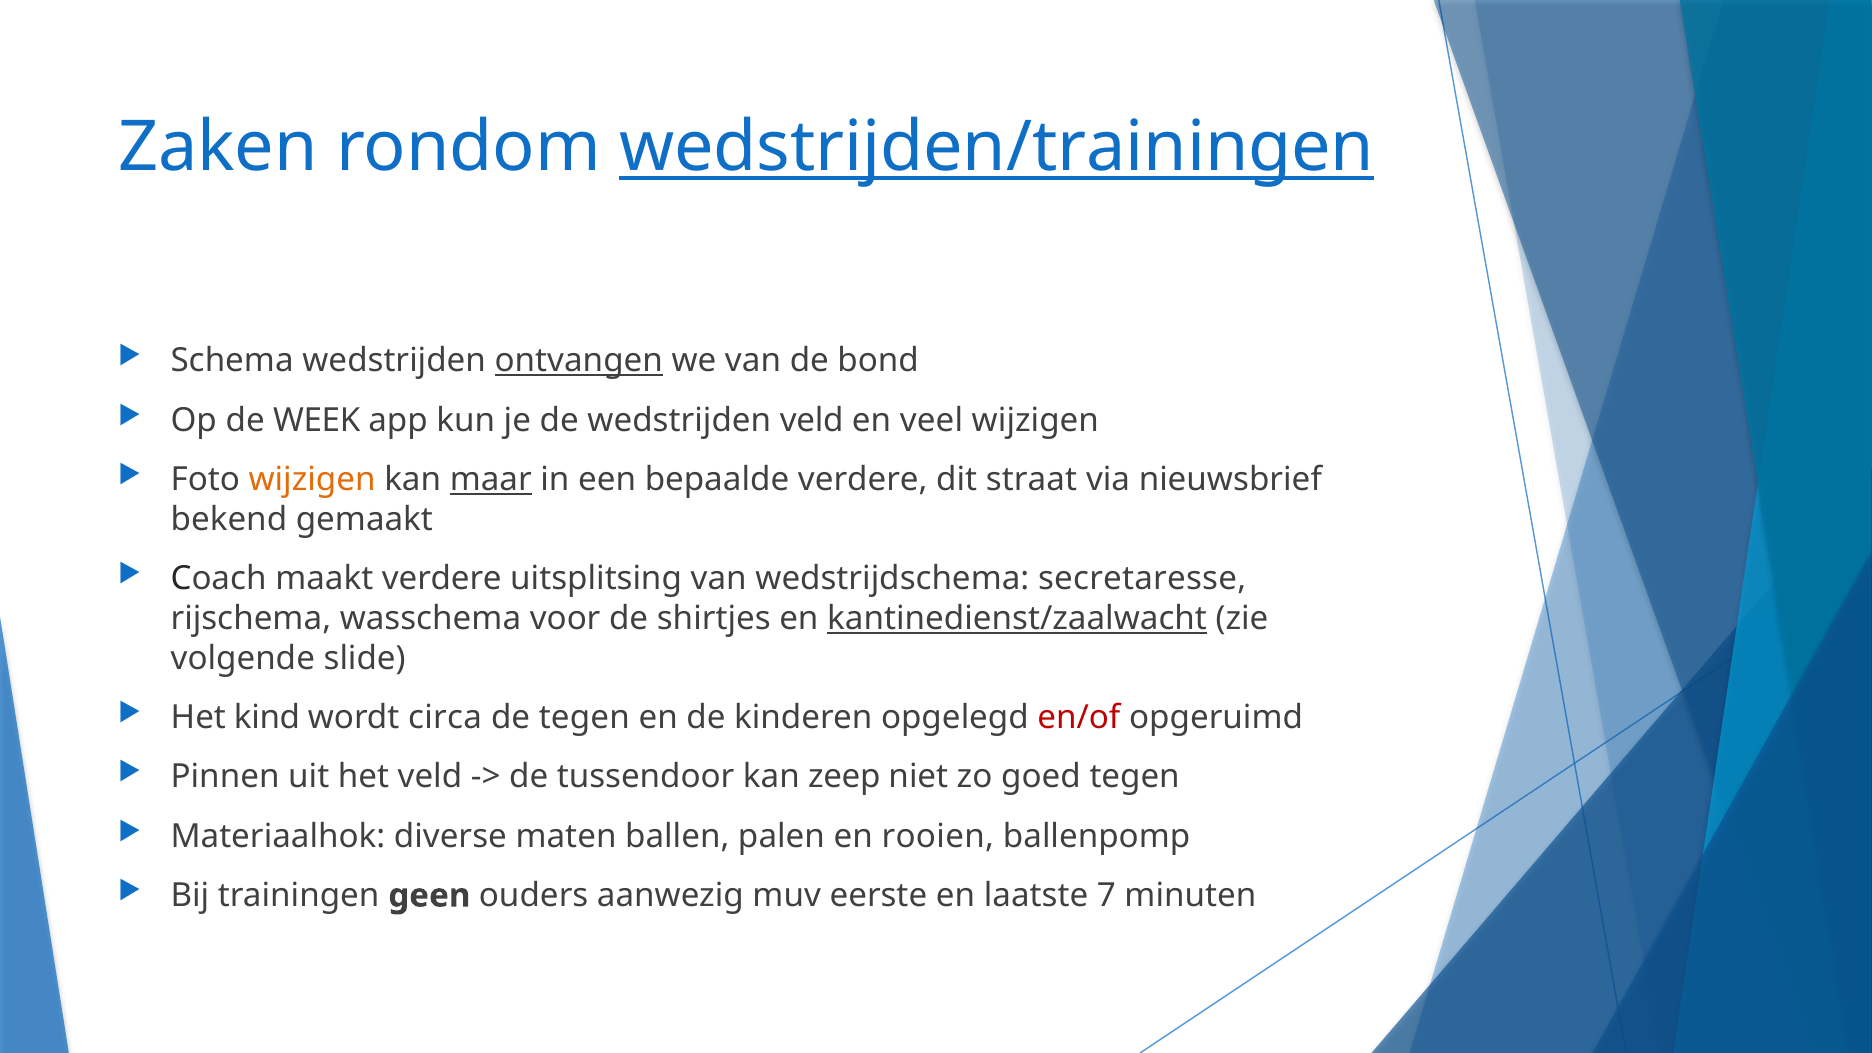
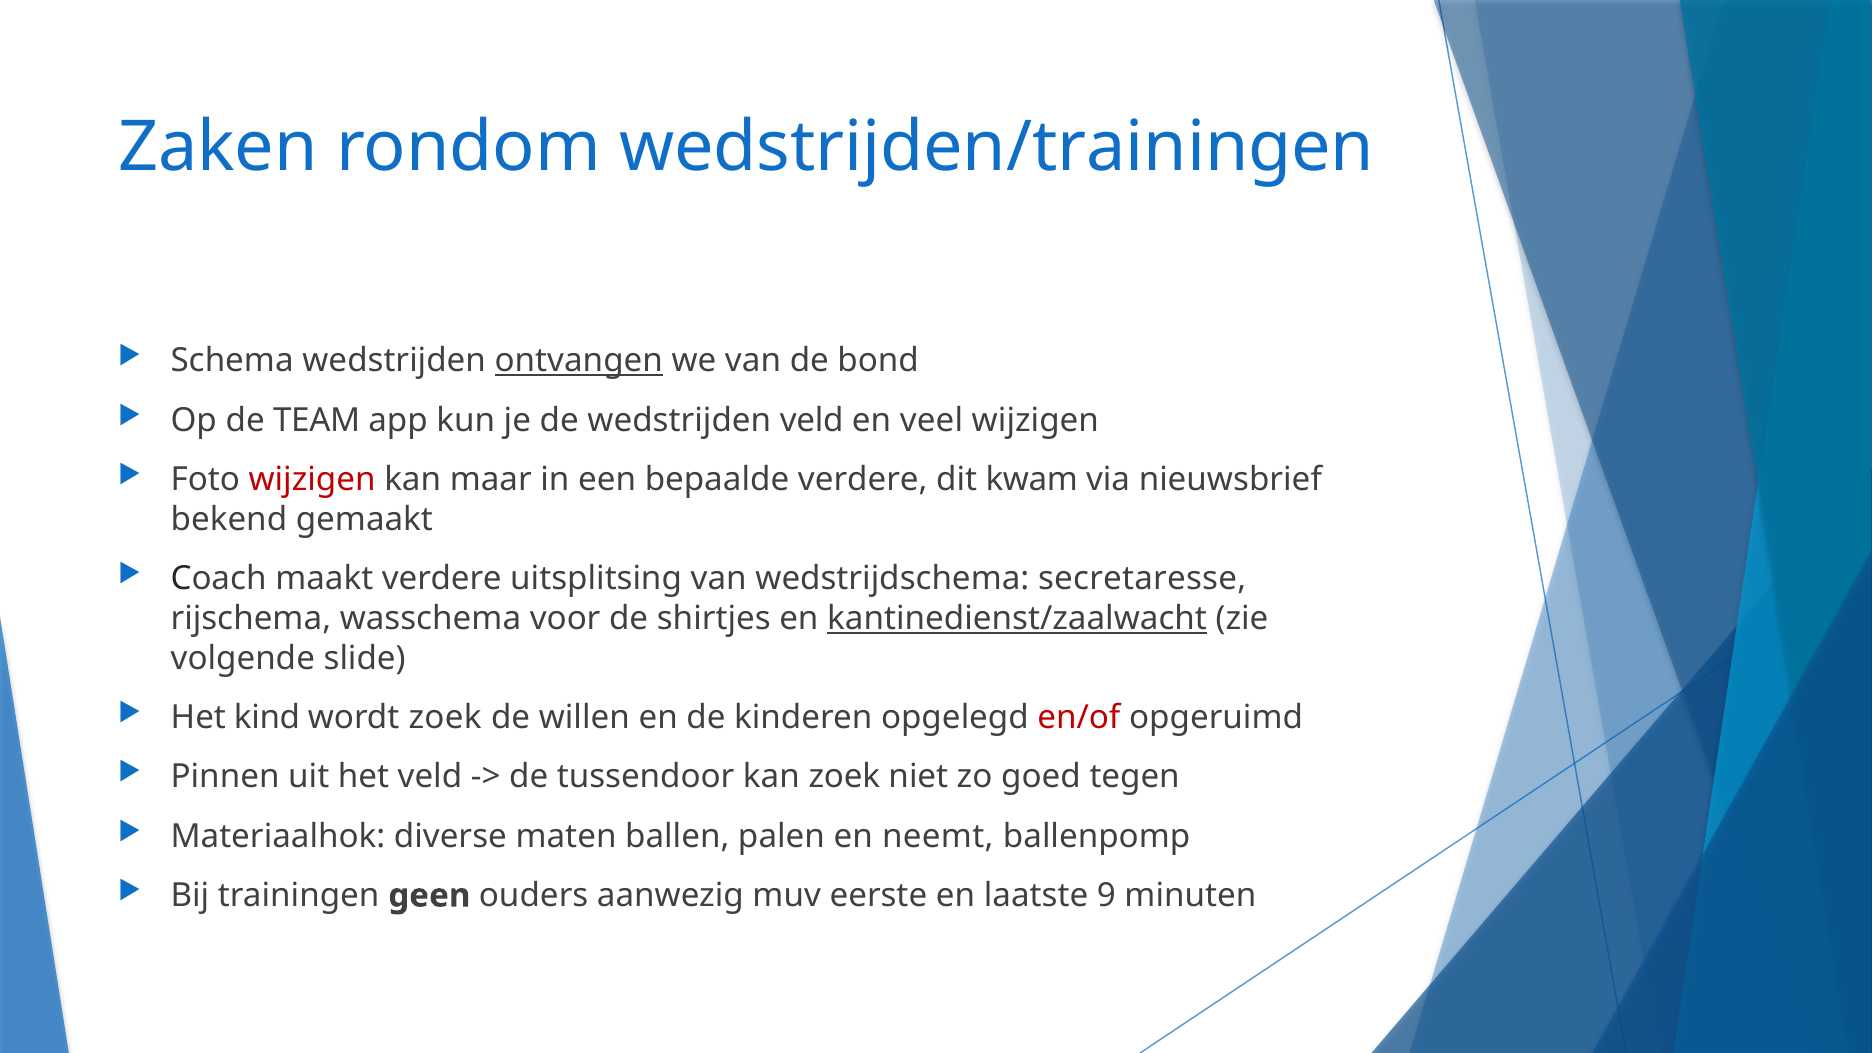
wedstrijden/trainingen underline: present -> none
WEEK: WEEK -> TEAM
wijzigen at (312, 480) colour: orange -> red
maar underline: present -> none
straat: straat -> kwam
wordt circa: circa -> zoek
de tegen: tegen -> willen
kan zeep: zeep -> zoek
rooien: rooien -> neemt
7: 7 -> 9
